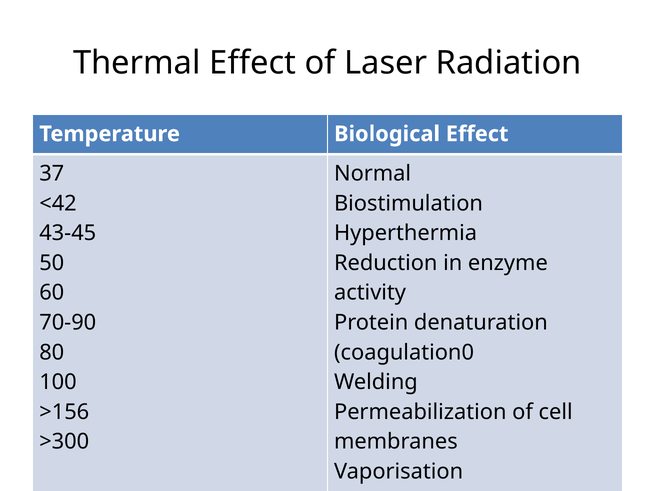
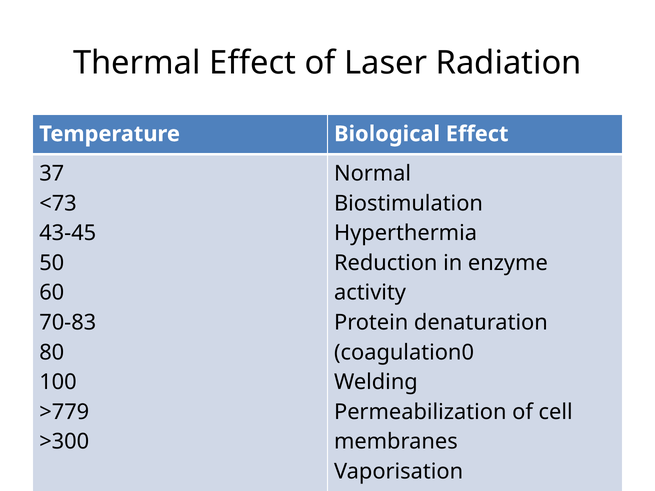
<42: <42 -> <73
70-90: 70-90 -> 70-83
>156: >156 -> >779
